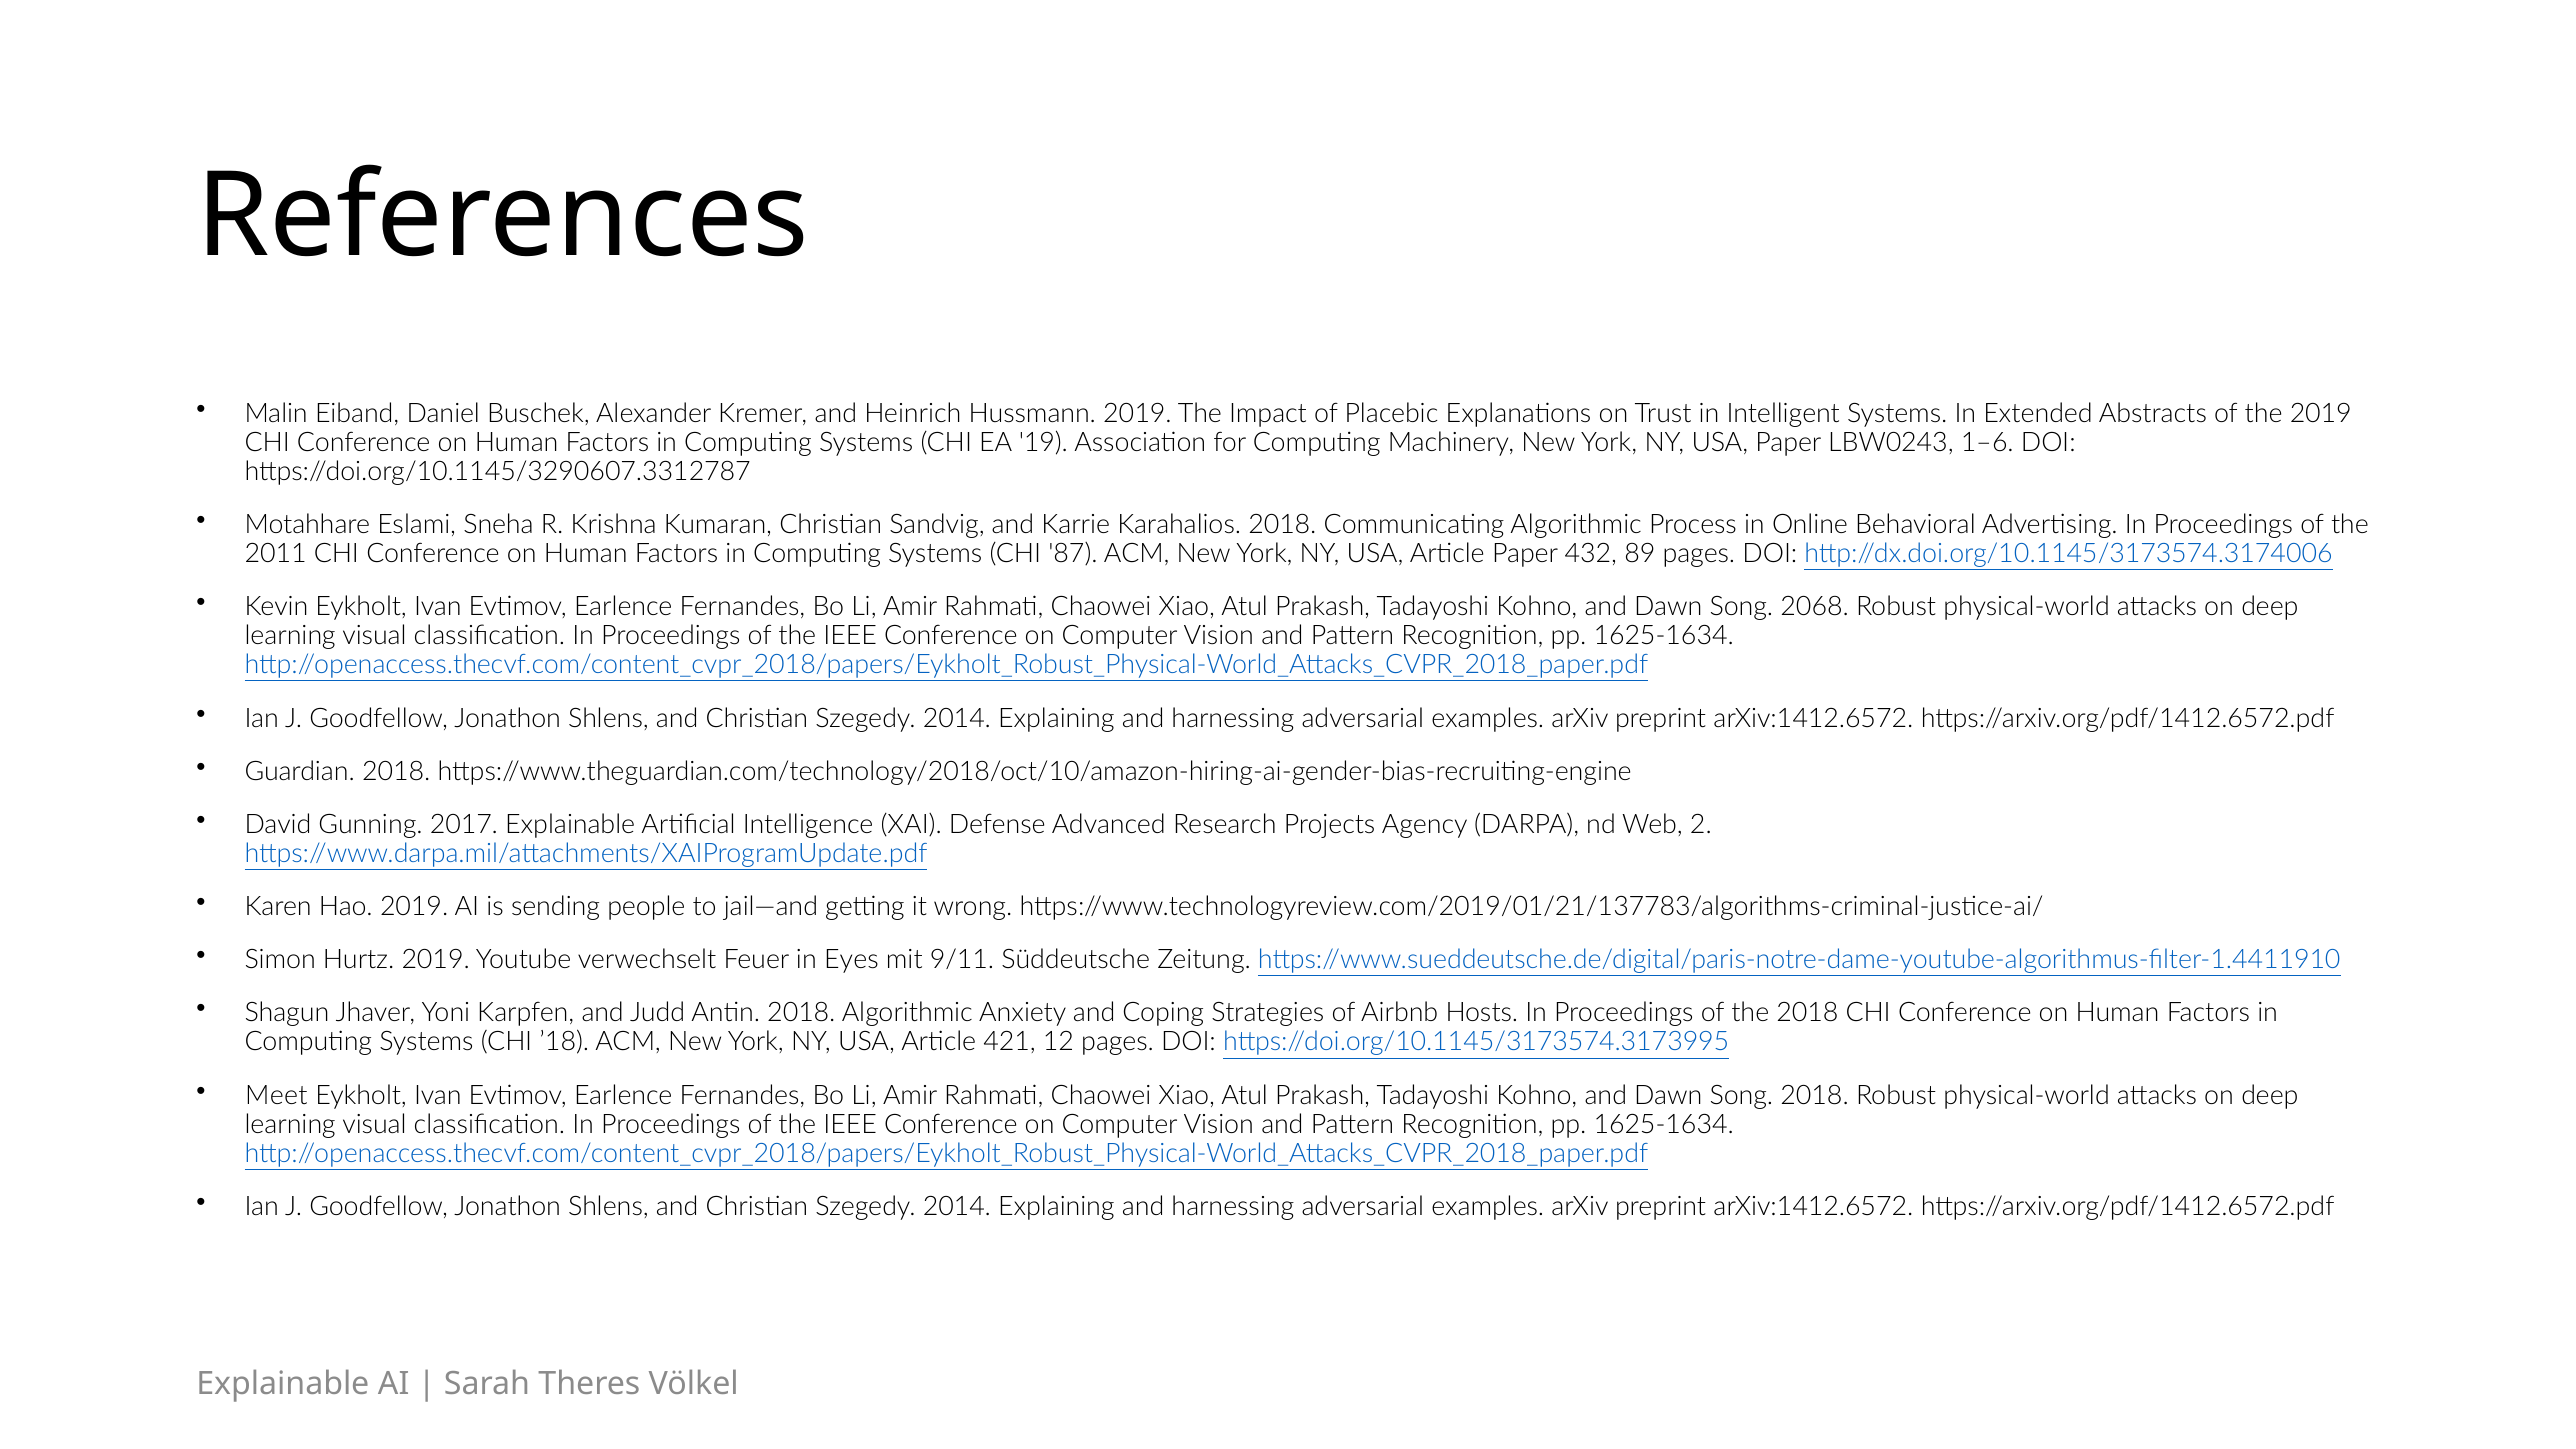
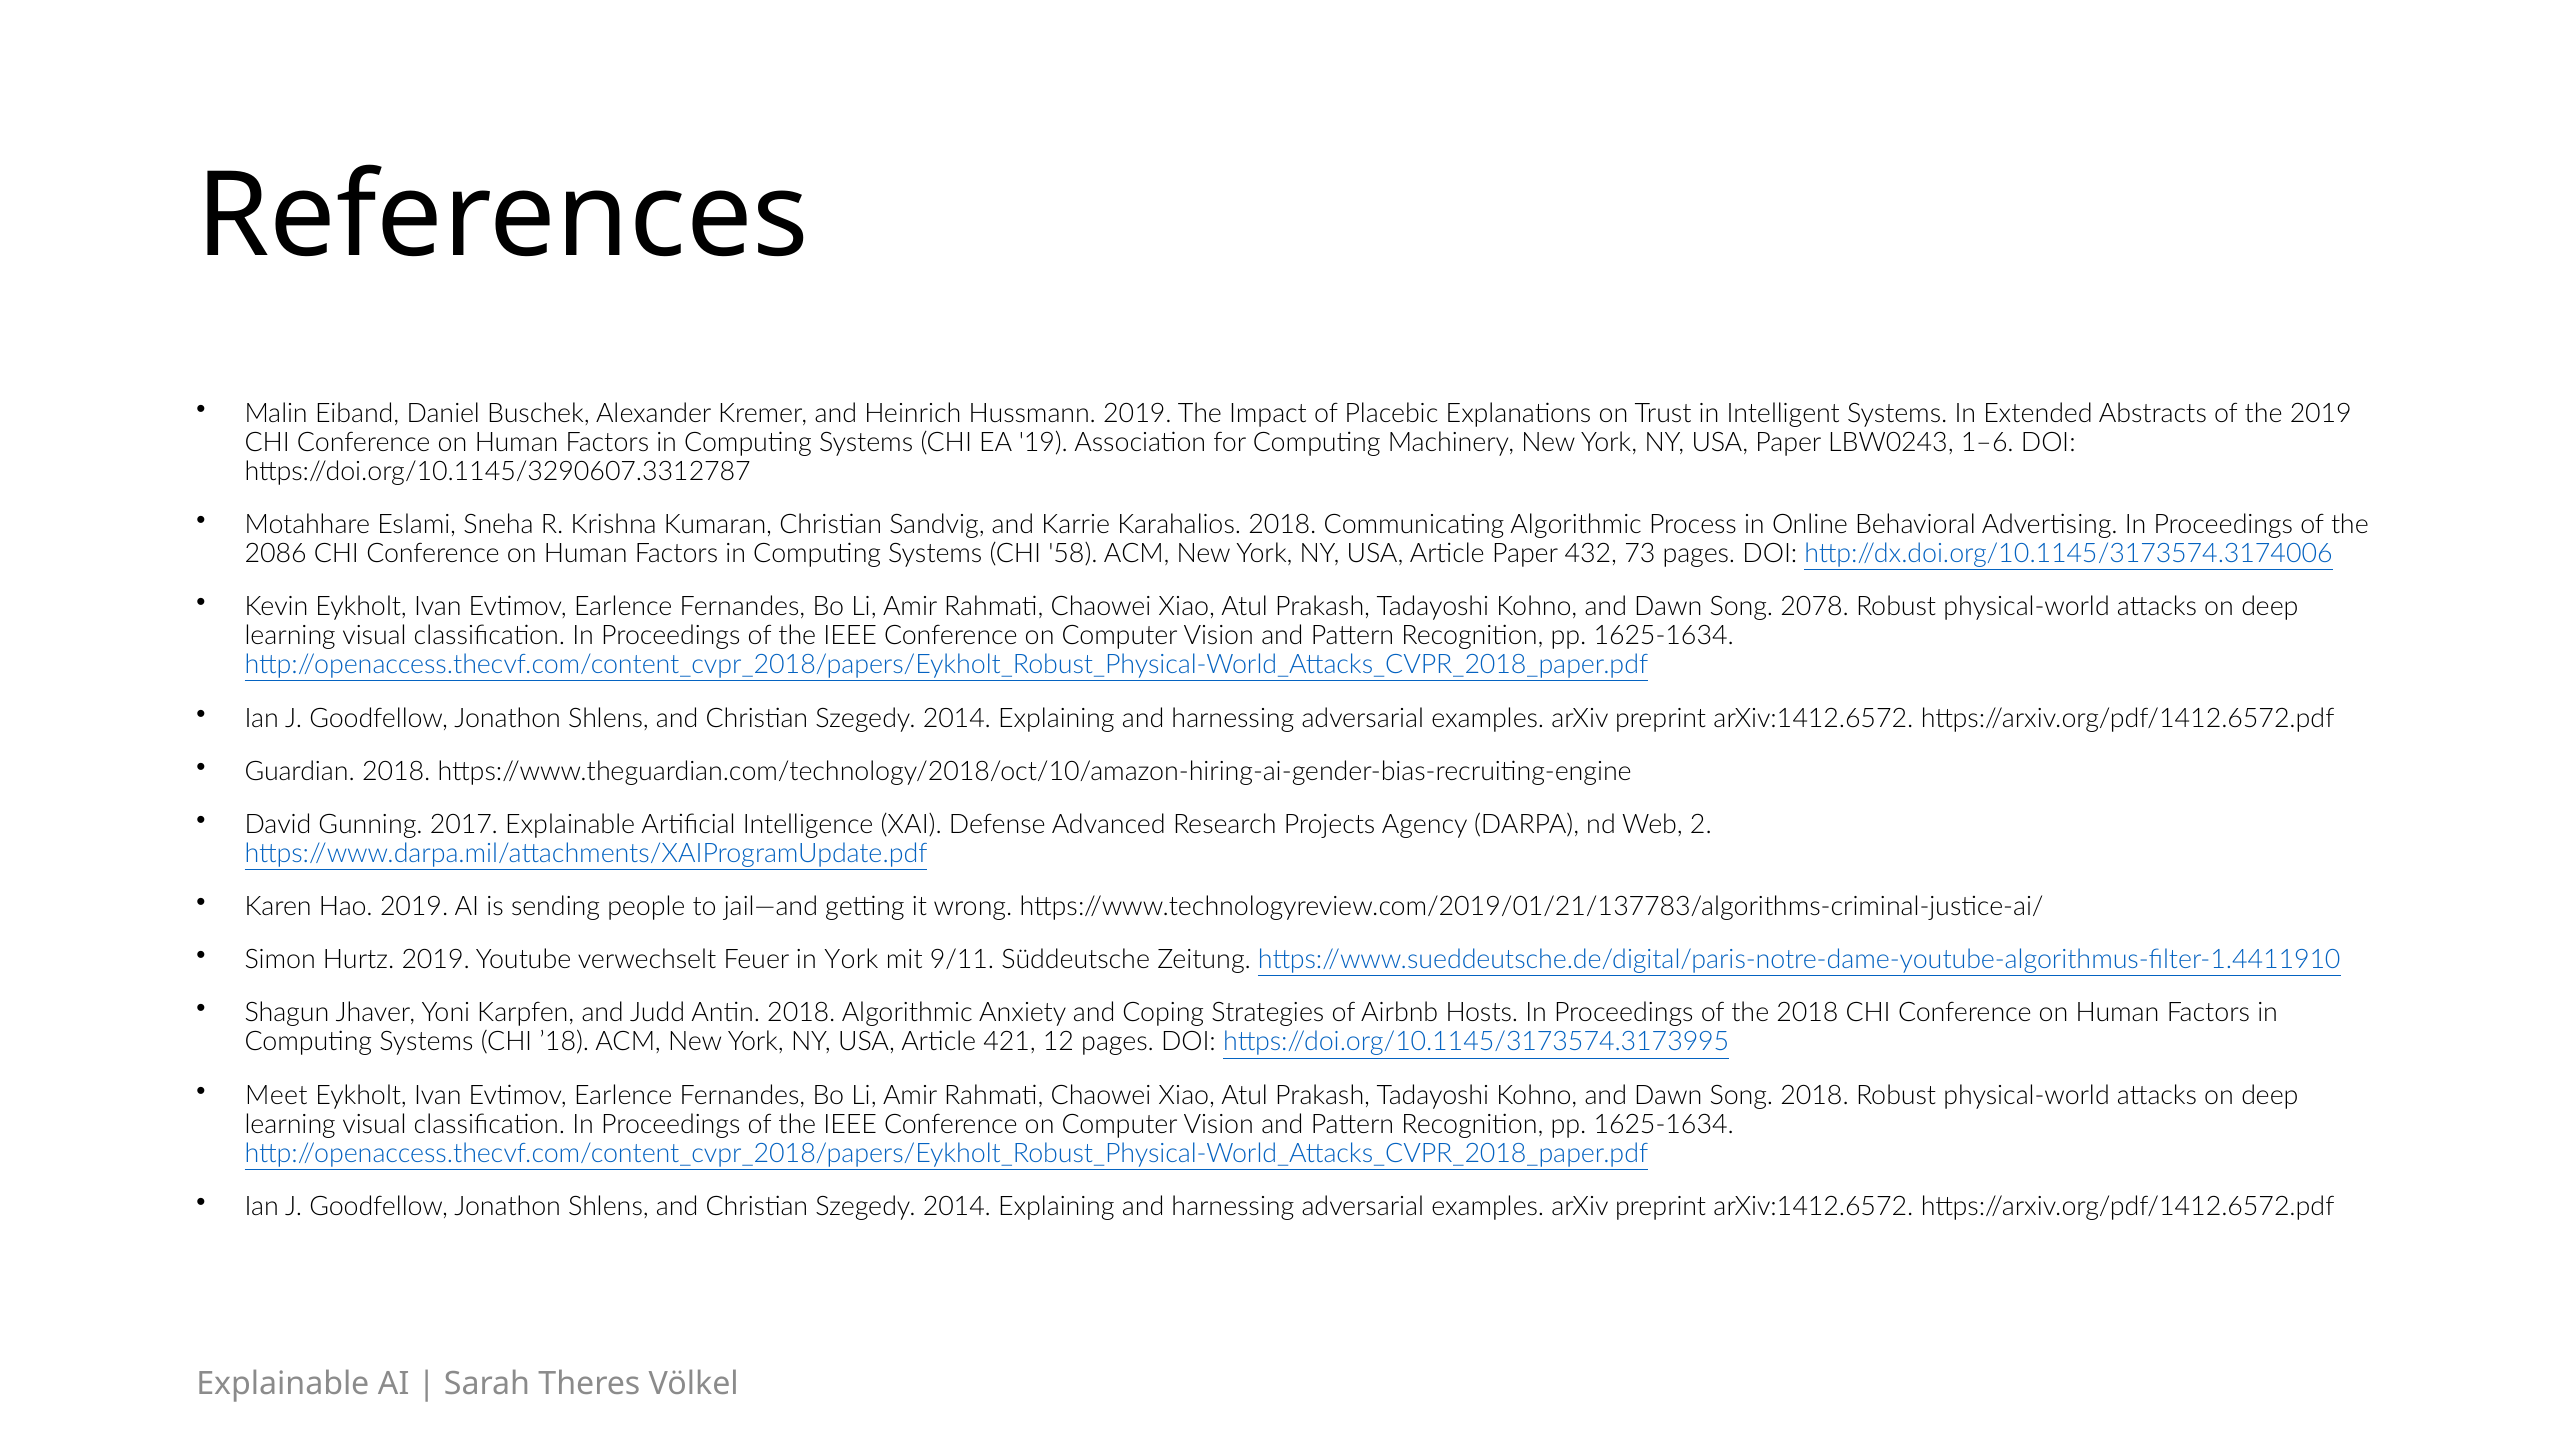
2011: 2011 -> 2086
87: 87 -> 58
89: 89 -> 73
2068: 2068 -> 2078
in Eyes: Eyes -> York
